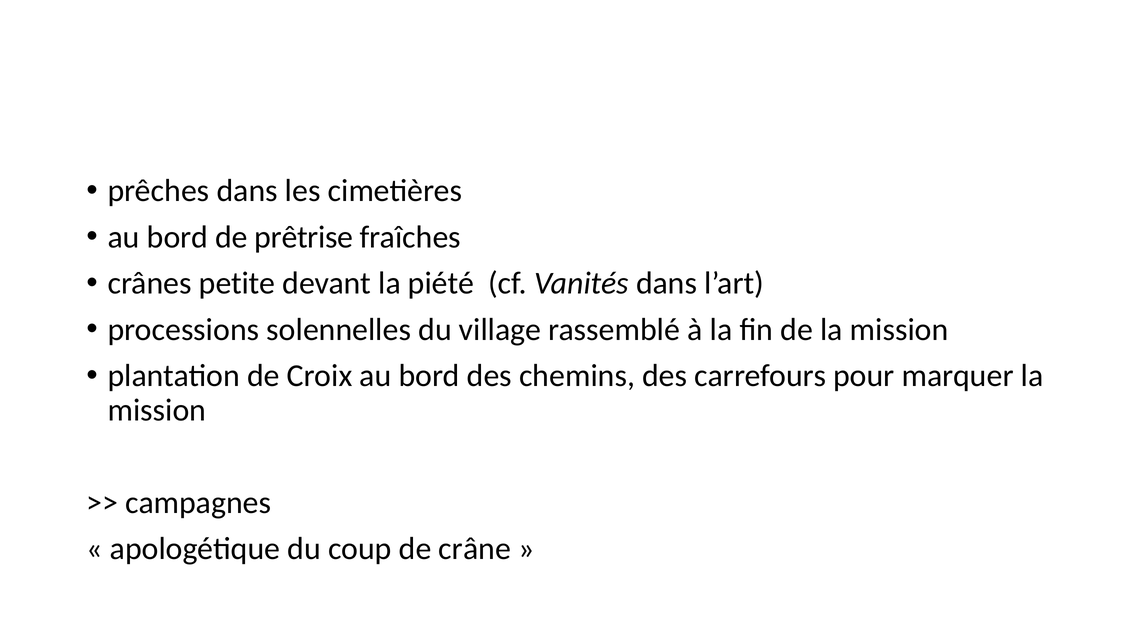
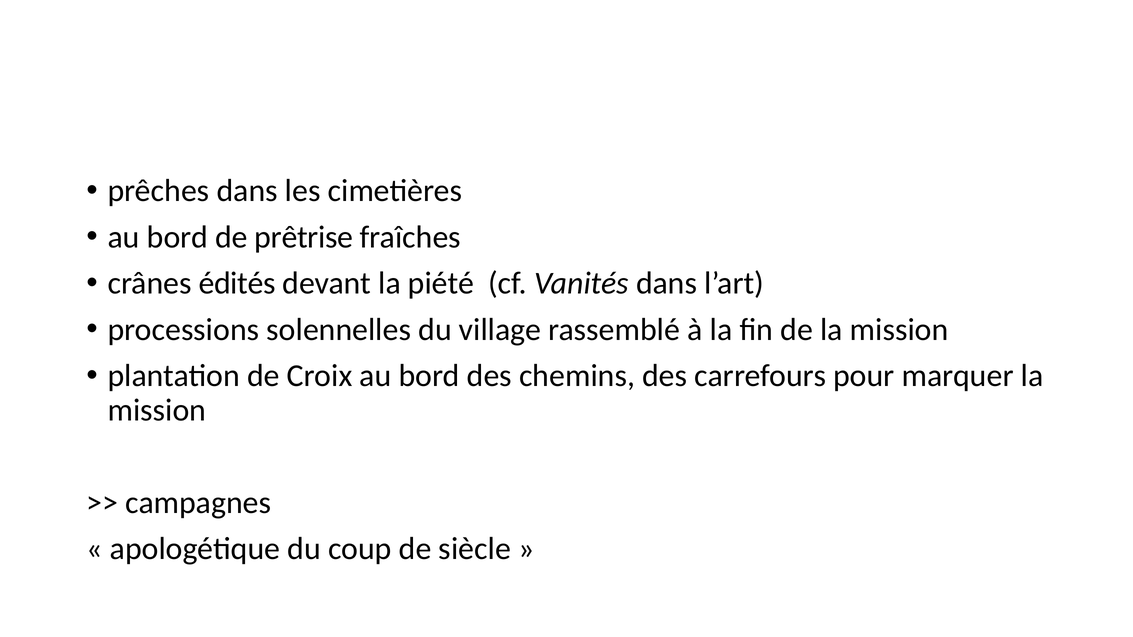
petite: petite -> édités
crâne: crâne -> siècle
